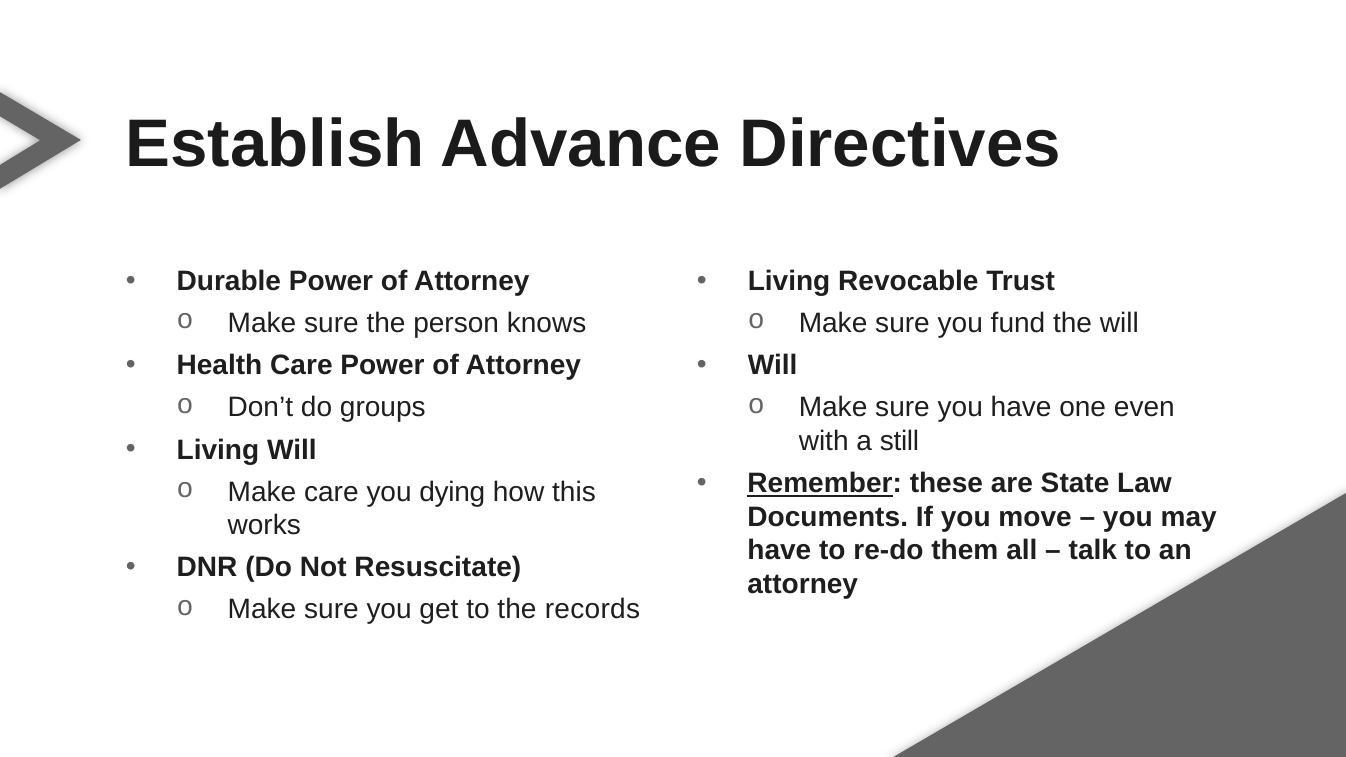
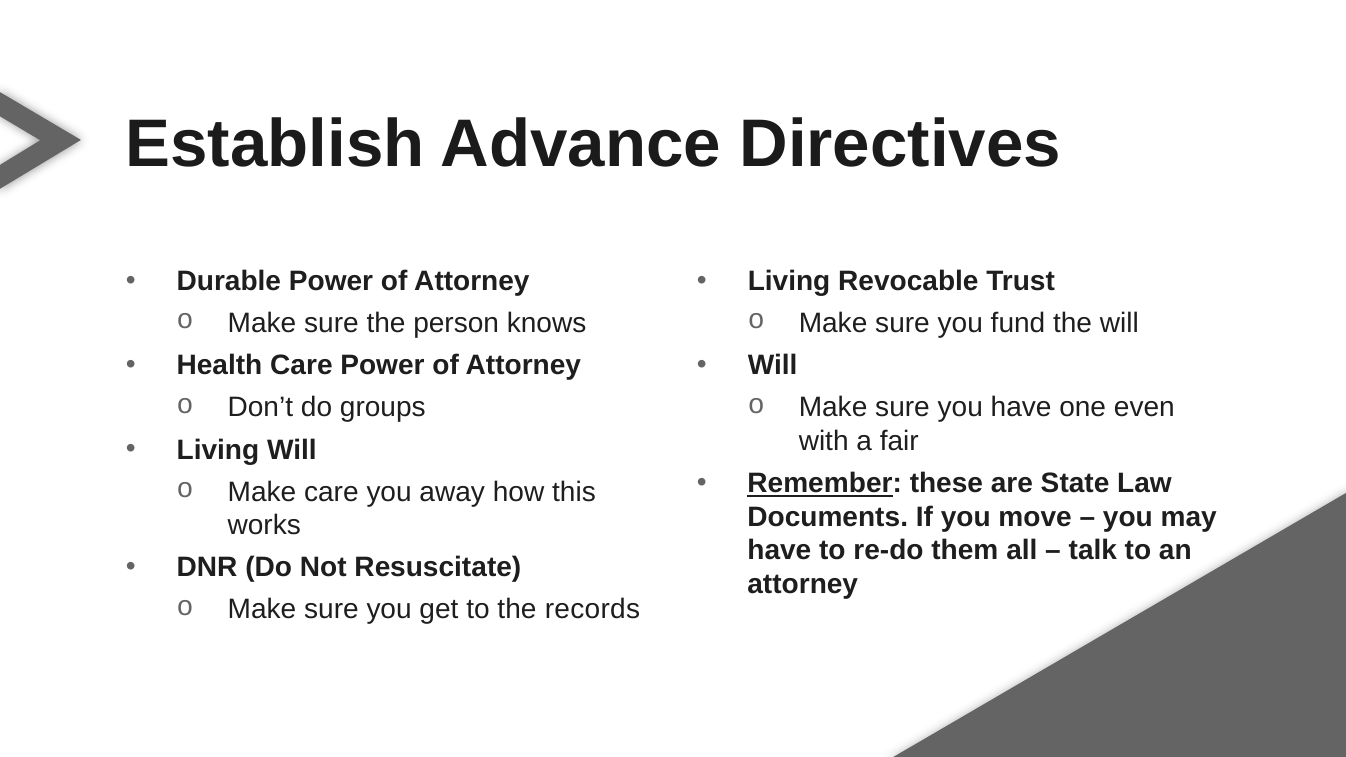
still: still -> fair
dying: dying -> away
